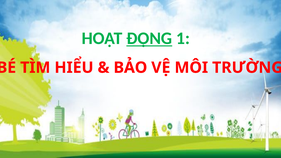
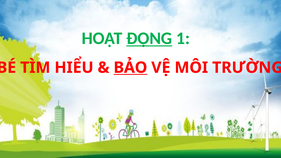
BẢO underline: none -> present
